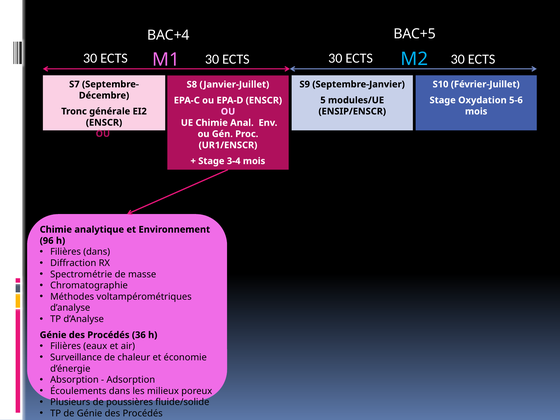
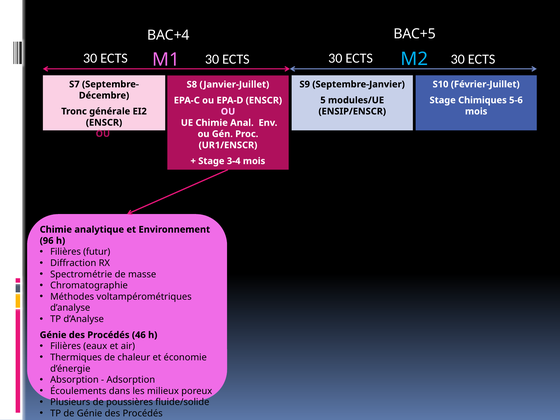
Oxydation: Oxydation -> Chimiques
Filières dans: dans -> futur
36: 36 -> 46
Surveillance: Surveillance -> Thermiques
